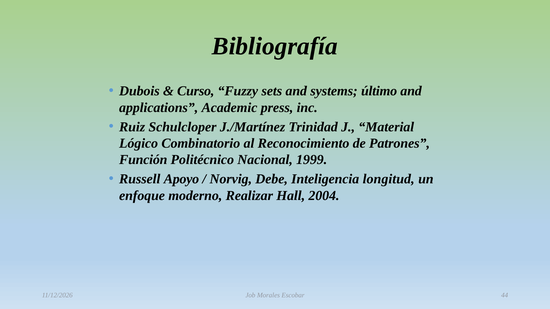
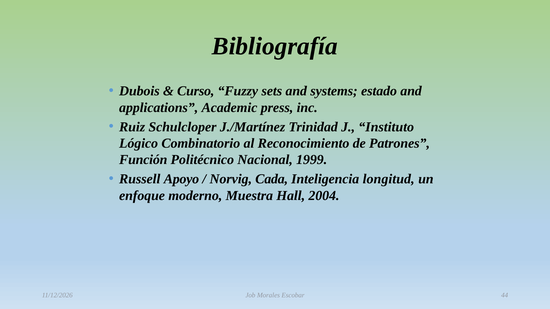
último: último -> estado
Material: Material -> Instituto
Debe: Debe -> Cada
Realizar: Realizar -> Muestra
